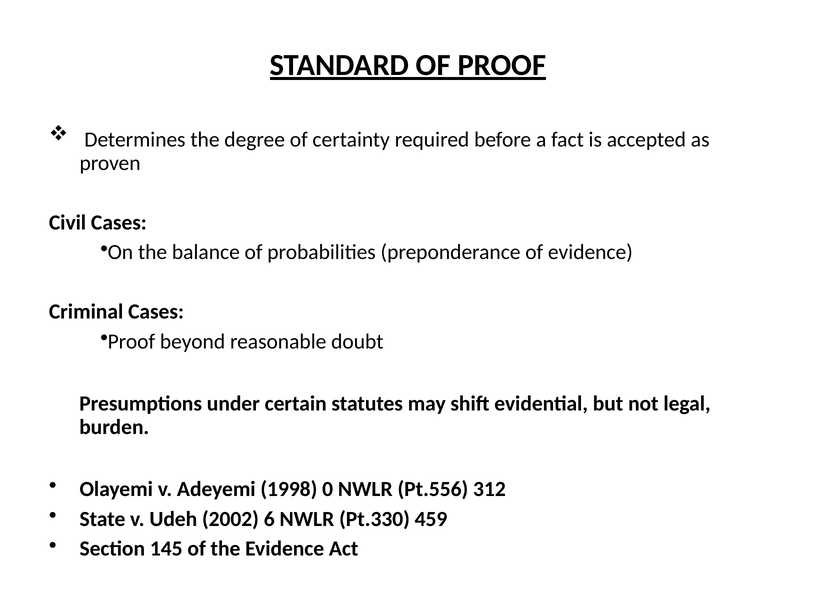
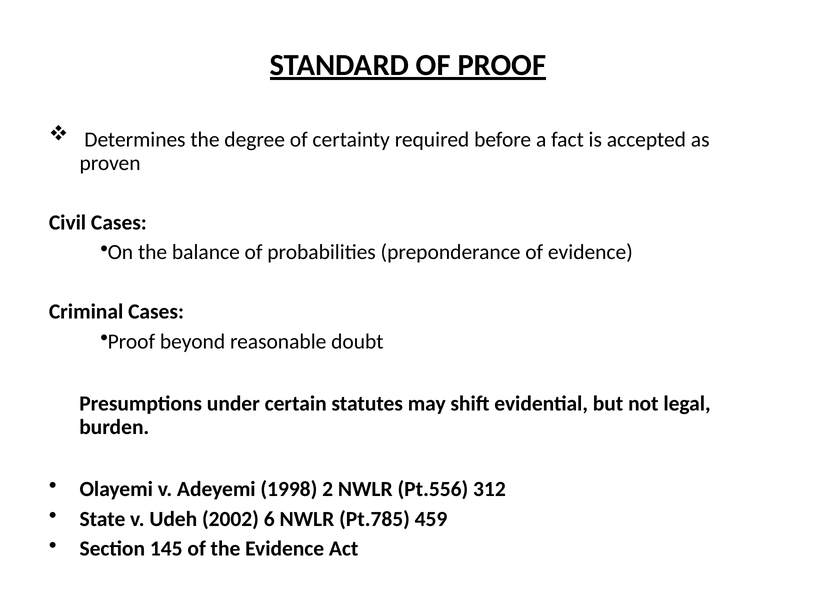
0: 0 -> 2
Pt.330: Pt.330 -> Pt.785
